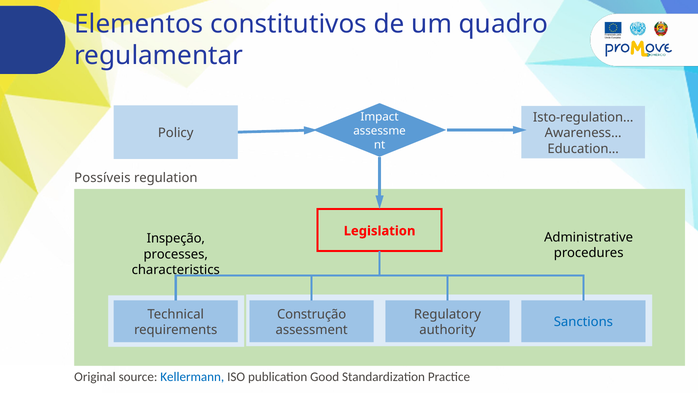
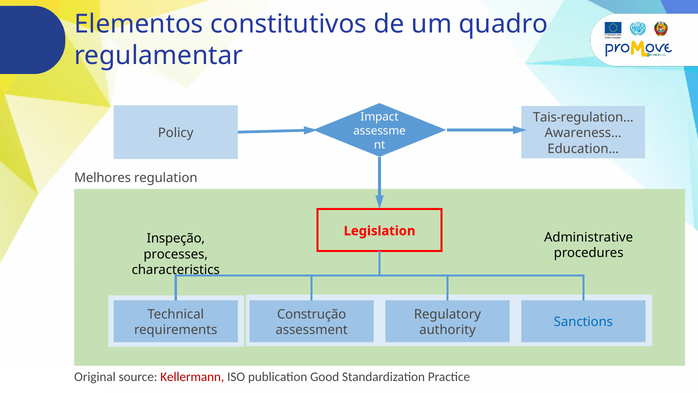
Isto-regulation…: Isto-regulation… -> Tais-regulation…
Possíveis: Possíveis -> Melhores
Kellermann colour: blue -> red
